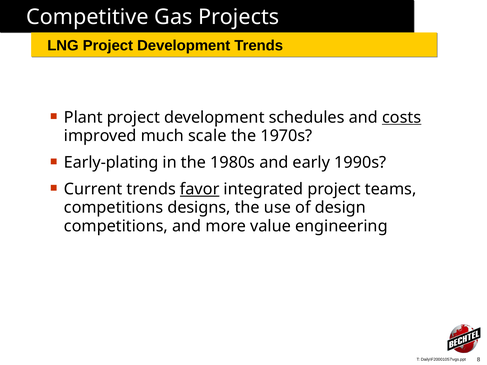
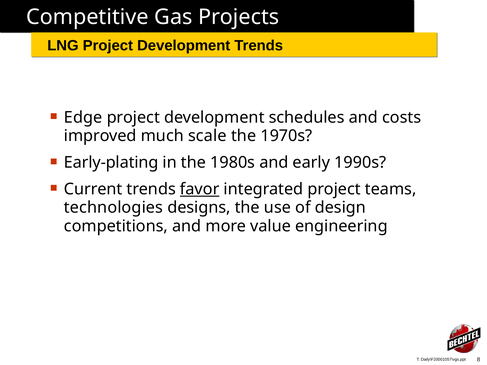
Plant: Plant -> Edge
costs underline: present -> none
competitions at (114, 208): competitions -> technologies
